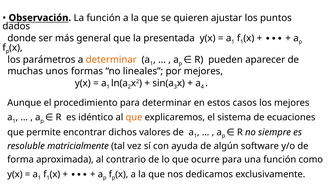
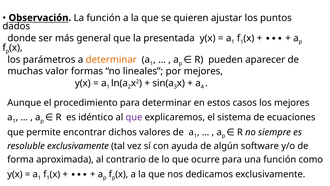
unos: unos -> valor
que at (134, 117) colour: orange -> purple
resoluble matricialmente: matricialmente -> exclusivamente
